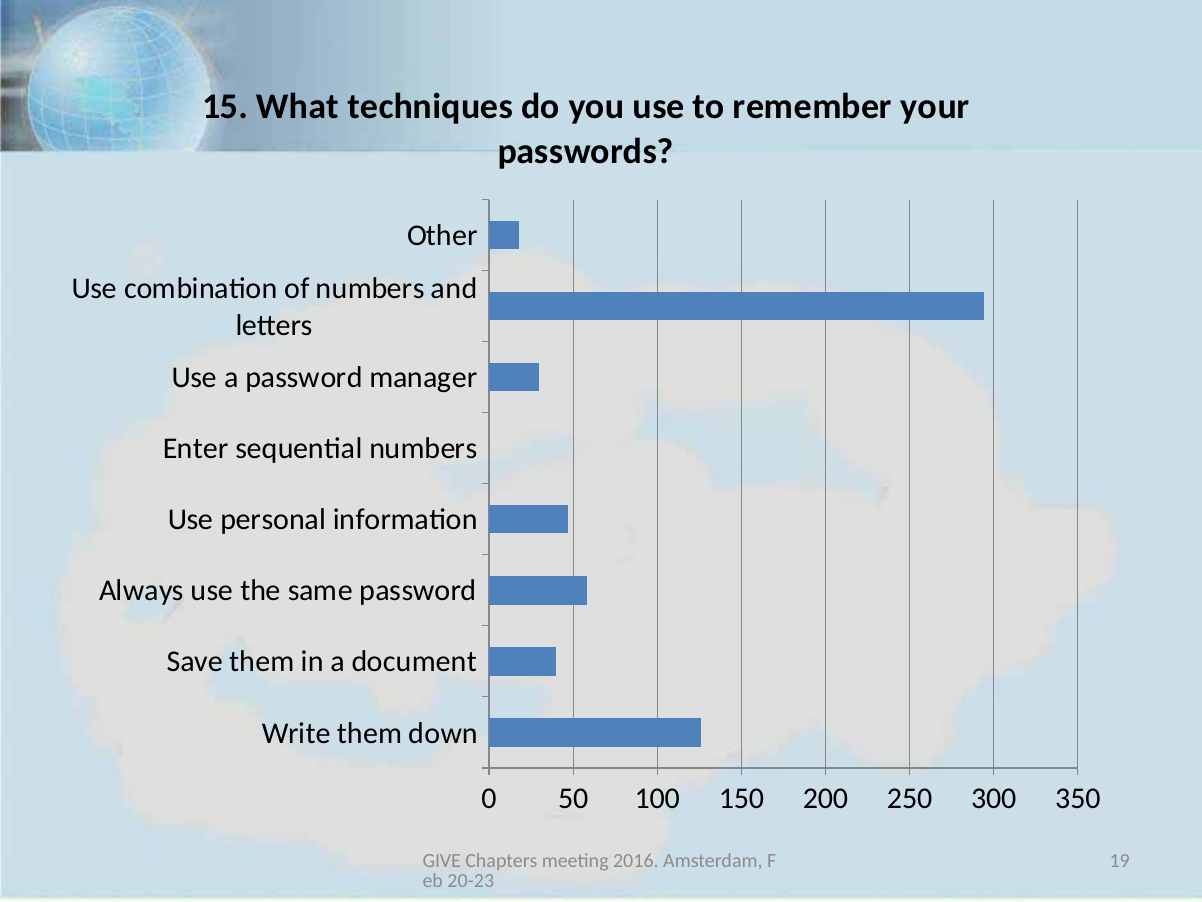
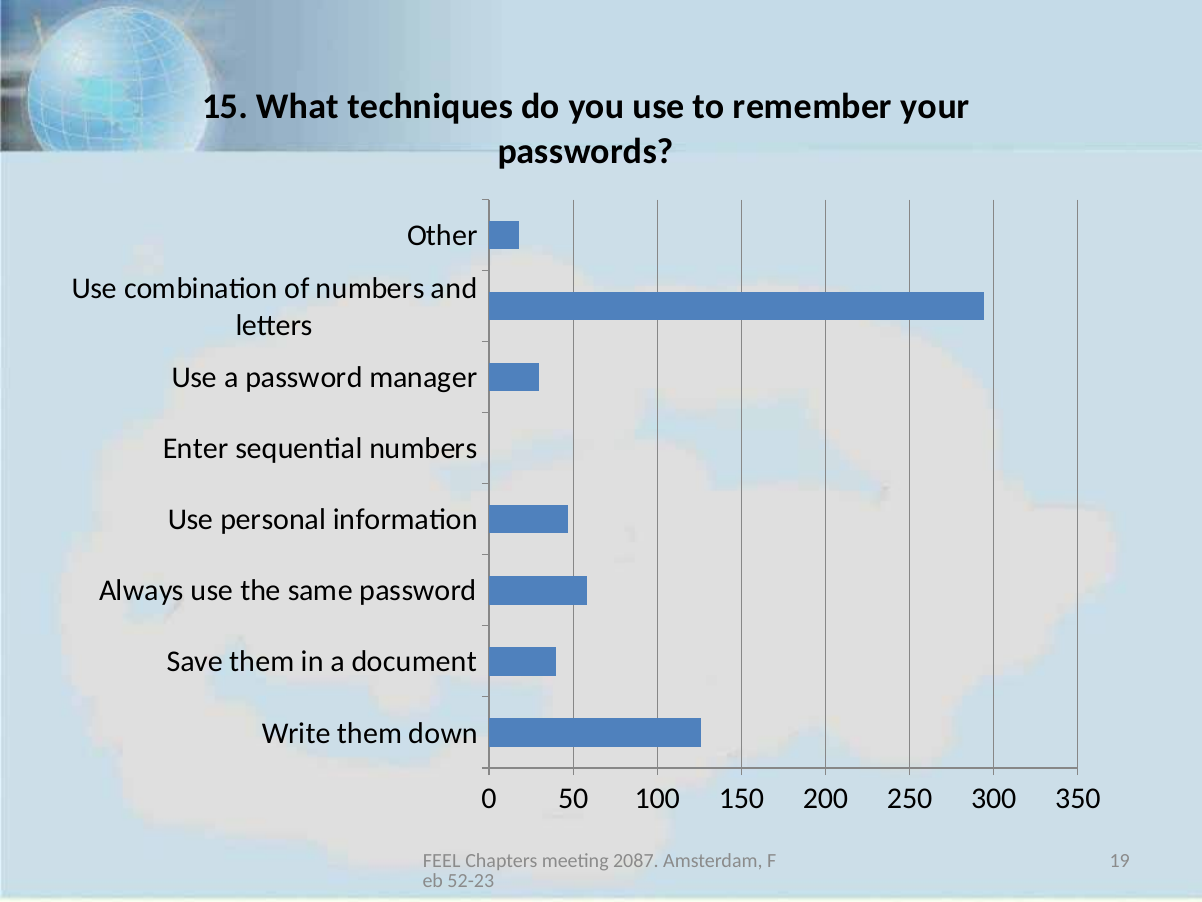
GIVE: GIVE -> FEEL
2016: 2016 -> 2087
20-23: 20-23 -> 52-23
